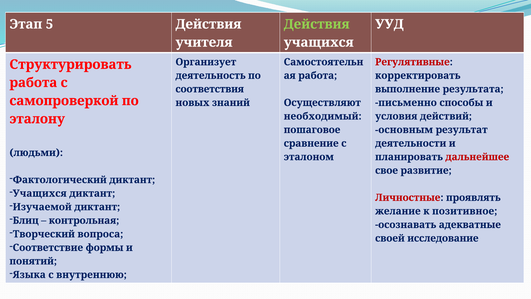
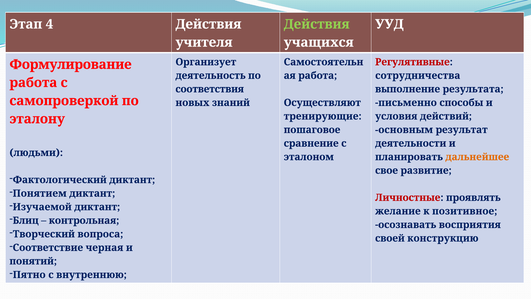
5: 5 -> 4
Структурировать: Структурировать -> Формулирование
корректировать: корректировать -> сотрудничества
необходимый: необходимый -> тренирующие
дальнейшее colour: red -> orange
Учащихся at (40, 193): Учащихся -> Понятием
адекватные: адекватные -> восприятия
исследование: исследование -> конструкцию
формы: формы -> черная
Языка: Языка -> Пятно
